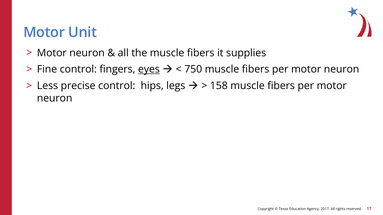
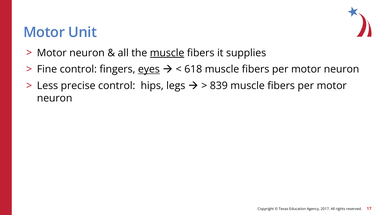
muscle at (167, 53) underline: none -> present
750: 750 -> 618
158: 158 -> 839
